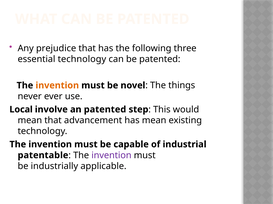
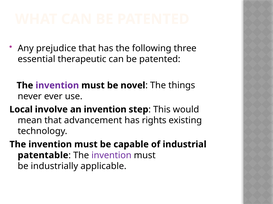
essential technology: technology -> therapeutic
invention at (57, 86) colour: orange -> purple
an patented: patented -> invention
has mean: mean -> rights
